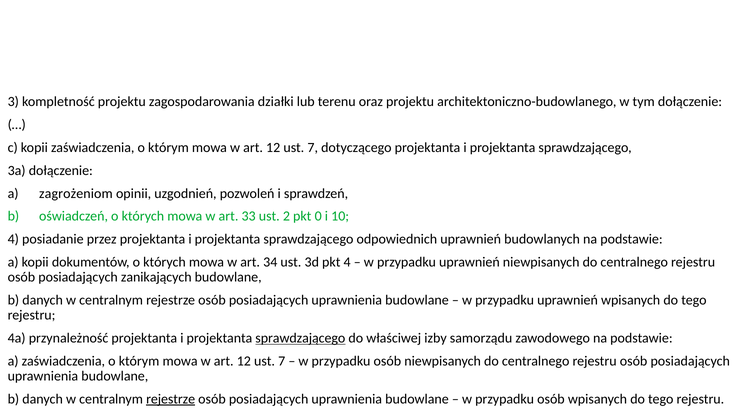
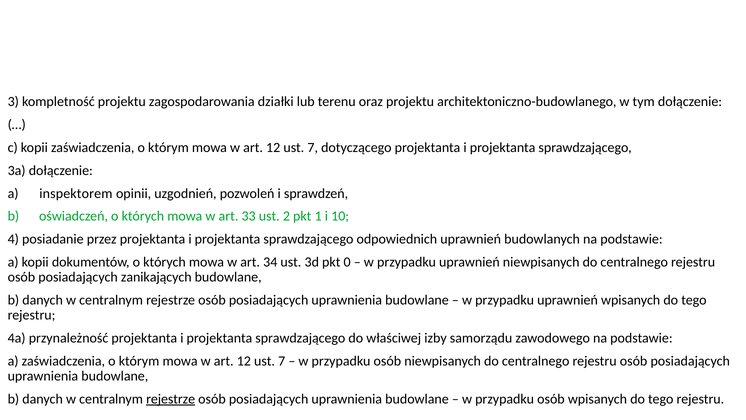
zagrożeniom: zagrożeniom -> inspektorem
0: 0 -> 1
pkt 4: 4 -> 0
sprawdzającego at (300, 338) underline: present -> none
